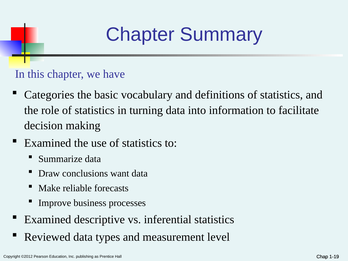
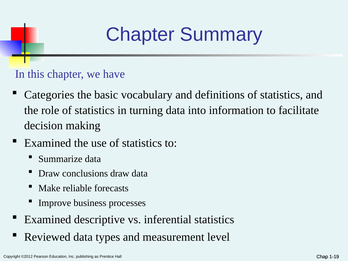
conclusions want: want -> draw
